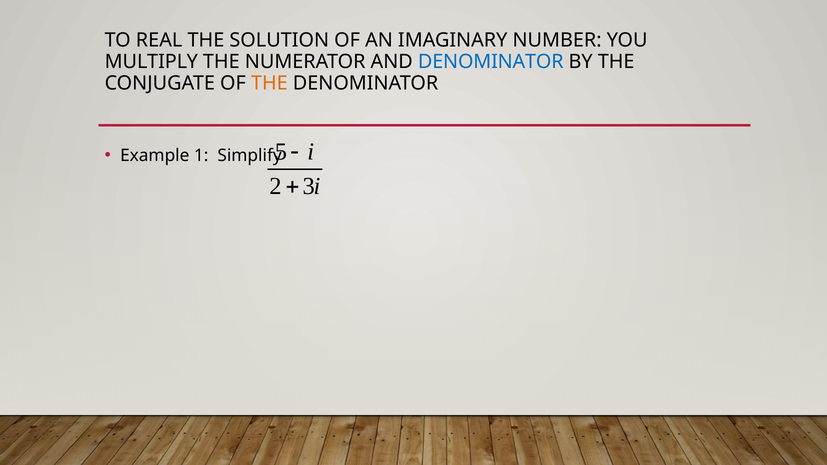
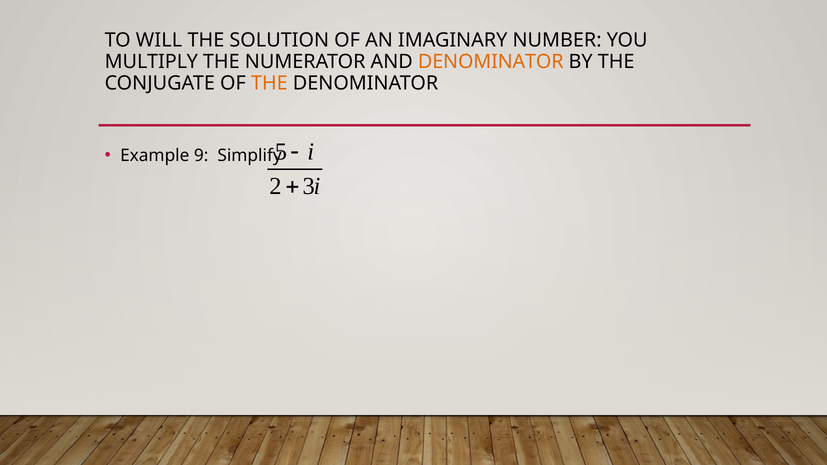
REAL: REAL -> WILL
DENOMINATOR at (491, 62) colour: blue -> orange
1: 1 -> 9
